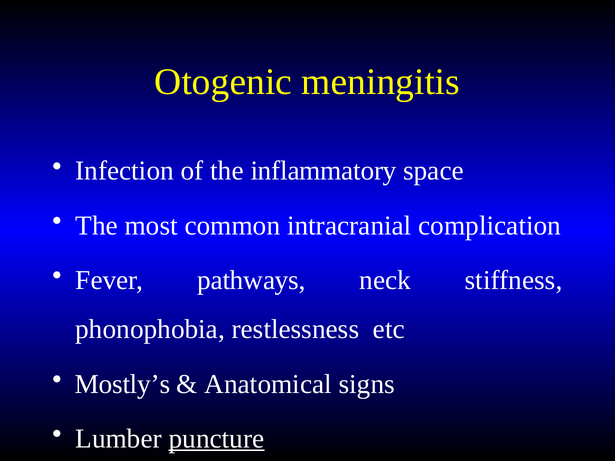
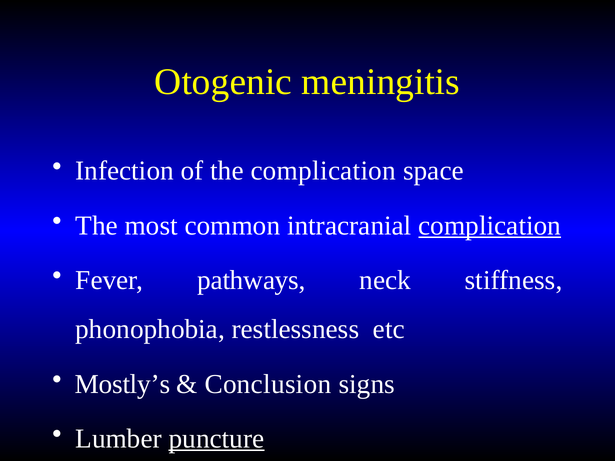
the inflammatory: inflammatory -> complication
complication at (490, 226) underline: none -> present
Anatomical: Anatomical -> Conclusion
